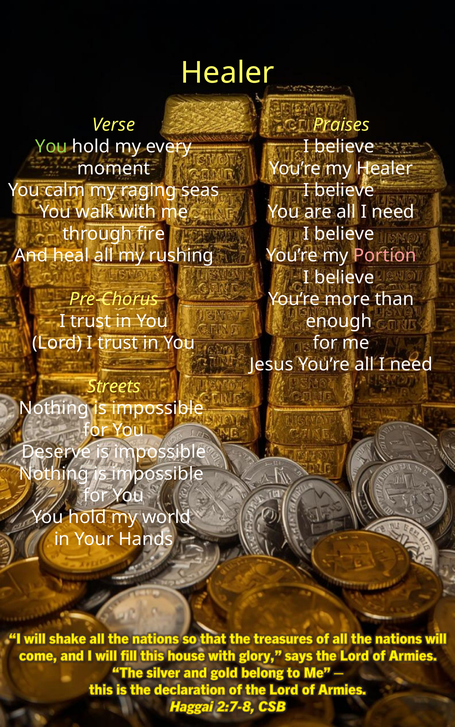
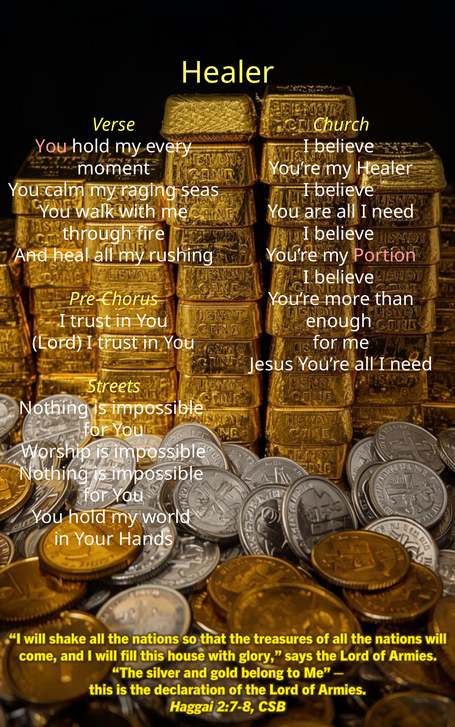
Praises: Praises -> Church
You at (51, 147) colour: light green -> pink
Deserve: Deserve -> Worship
